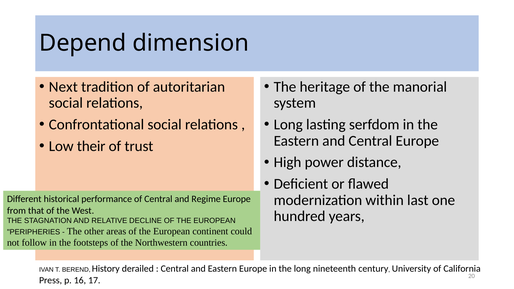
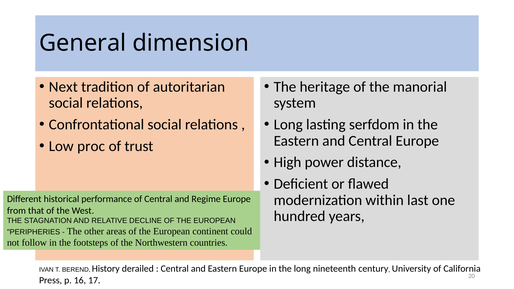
Depend: Depend -> General
their: their -> proc
